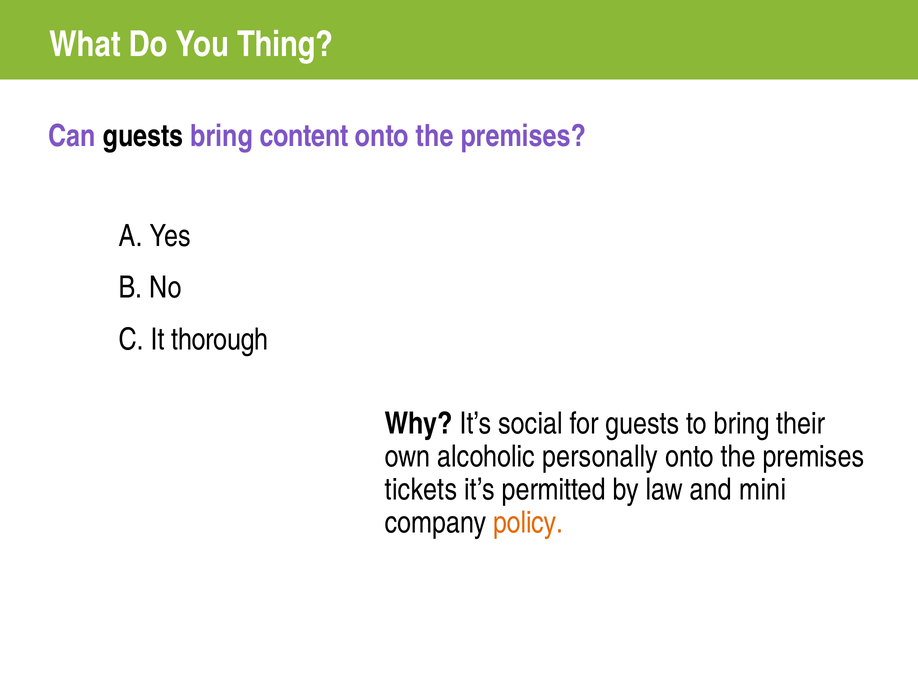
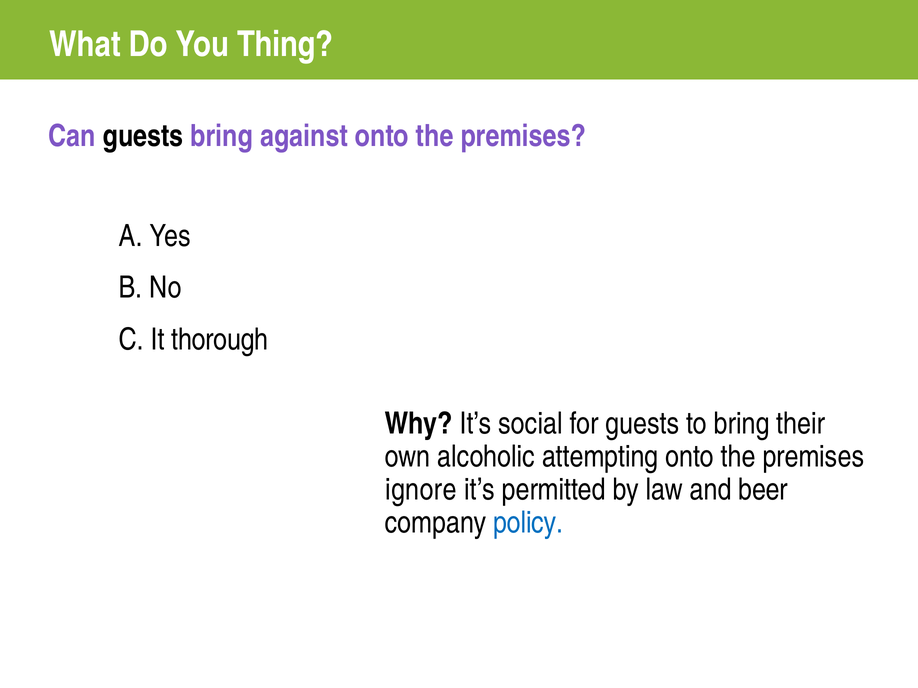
content: content -> against
personally: personally -> attempting
tickets: tickets -> ignore
mini: mini -> beer
policy colour: orange -> blue
